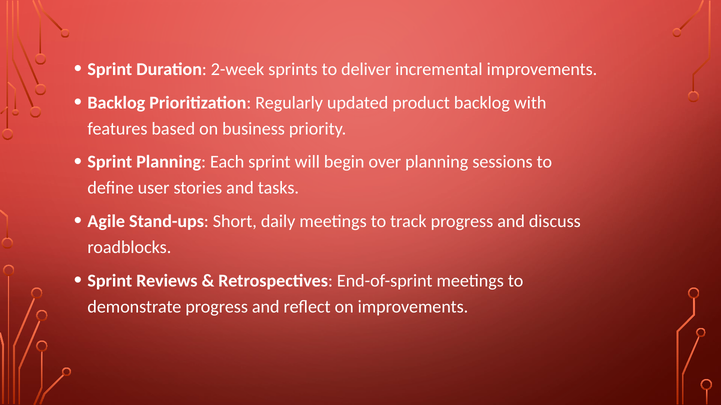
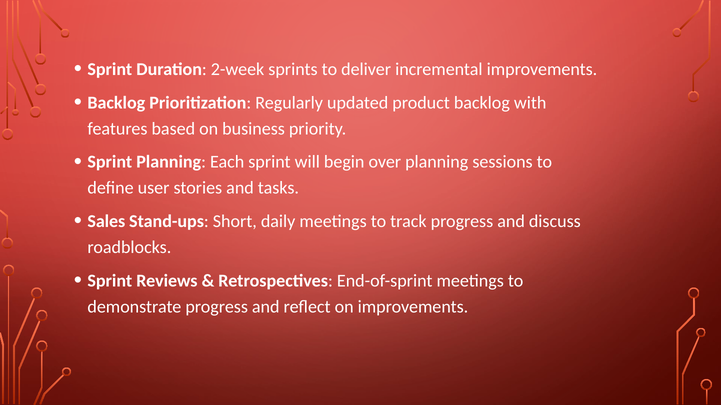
Agile: Agile -> Sales
